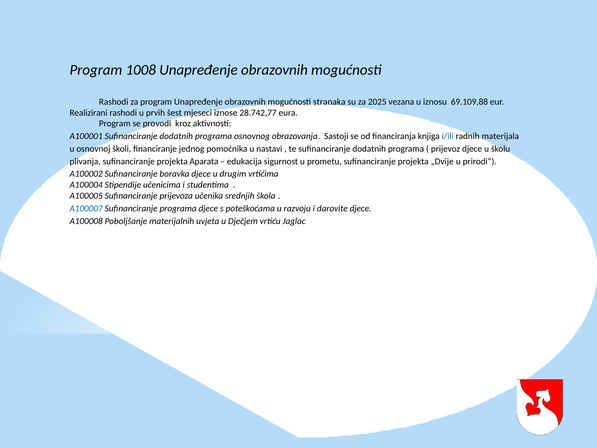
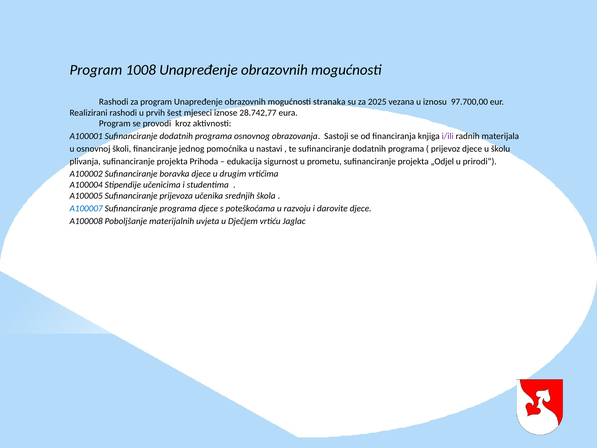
69.109,88: 69.109,88 -> 97.700,00
i/ili colour: blue -> purple
Aparata: Aparata -> Prihoda
„Dvije: „Dvije -> „Odjel
